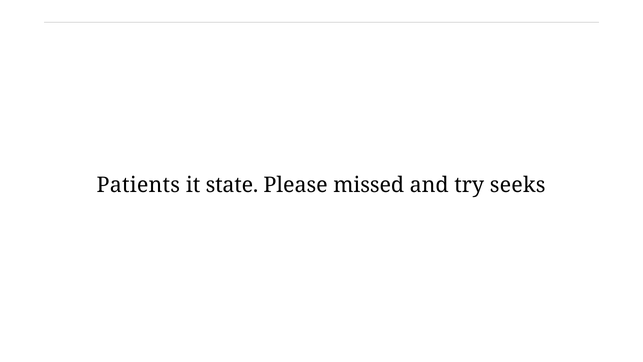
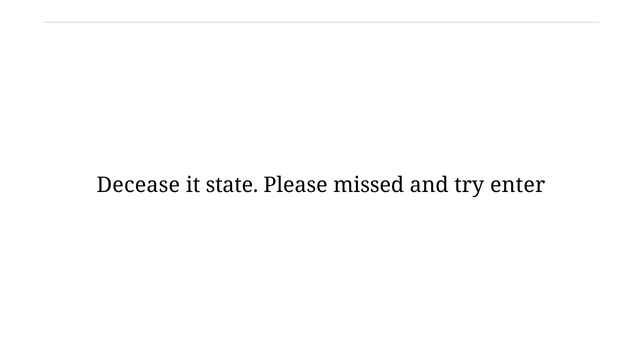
Patients: Patients -> Decease
seeks: seeks -> enter
